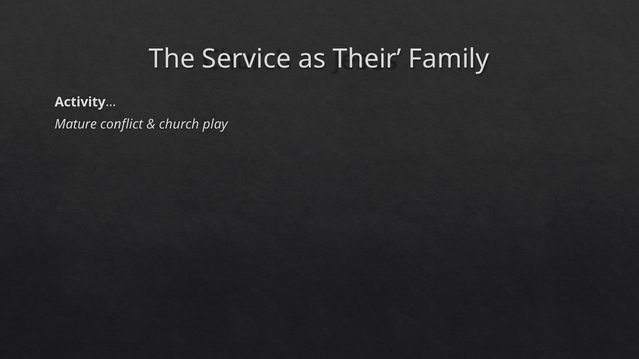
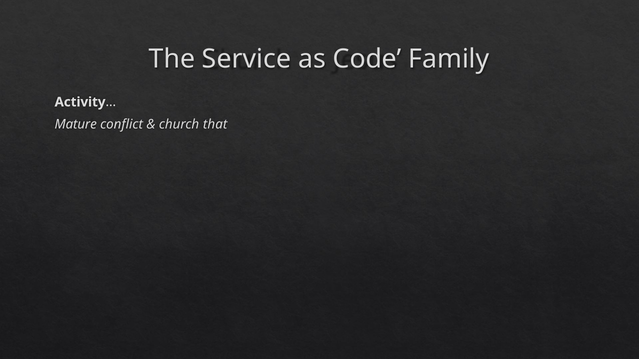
Their: Their -> Code
play: play -> that
